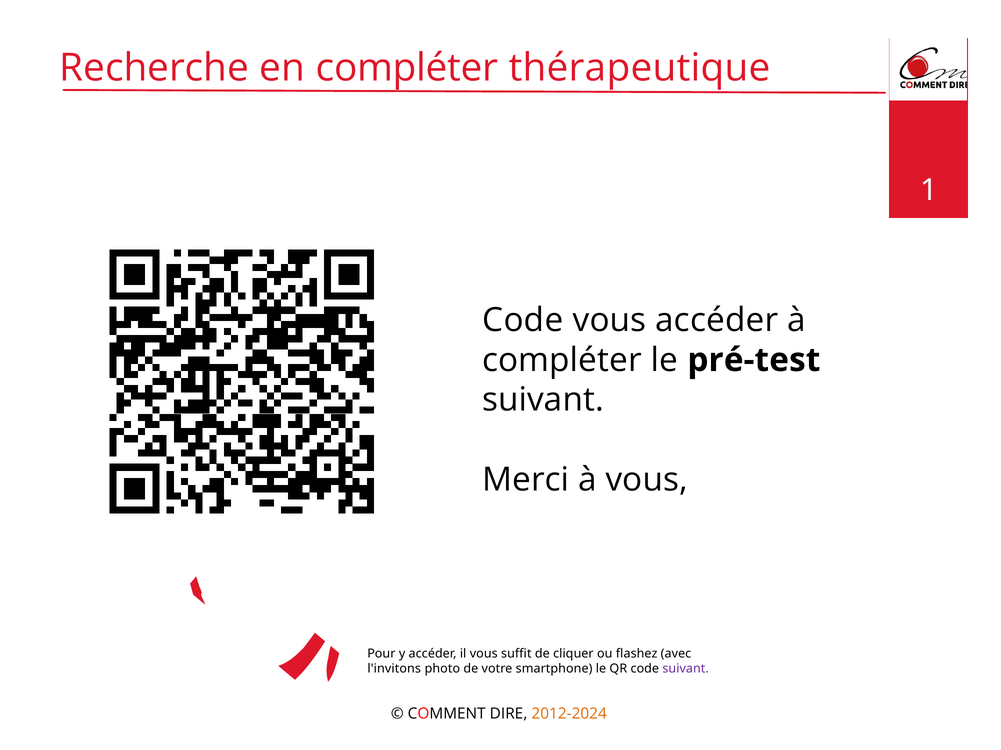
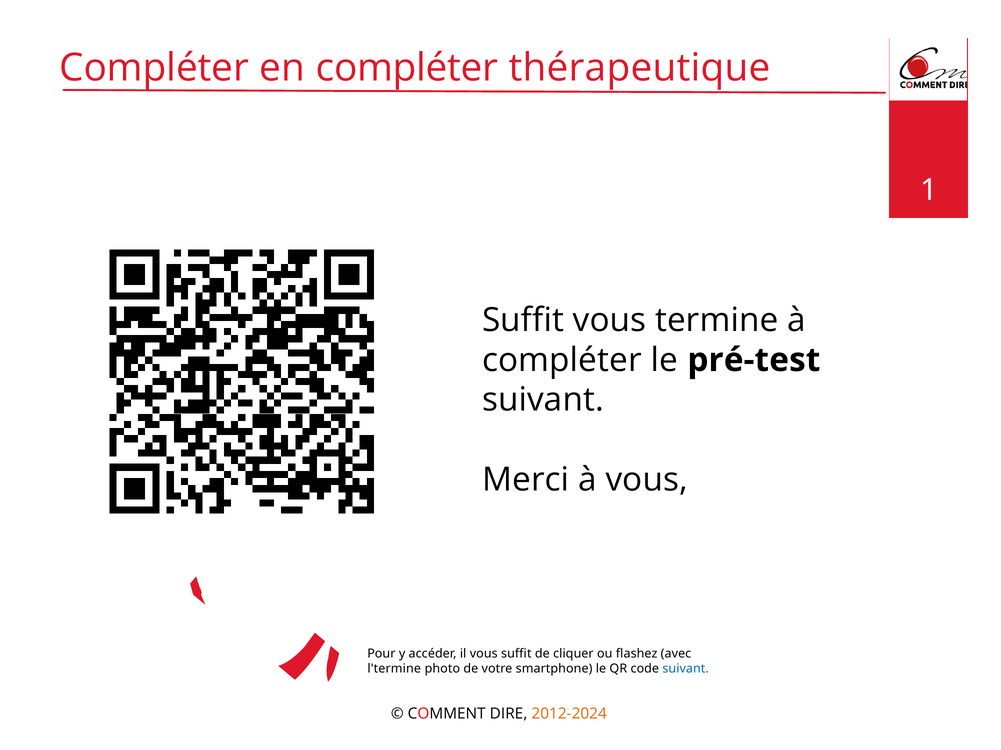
Recherche at (154, 68): Recherche -> Compléter
Code at (523, 320): Code -> Suffit
vous accéder: accéder -> termine
l'invitons: l'invitons -> l'termine
suivant at (686, 669) colour: purple -> blue
